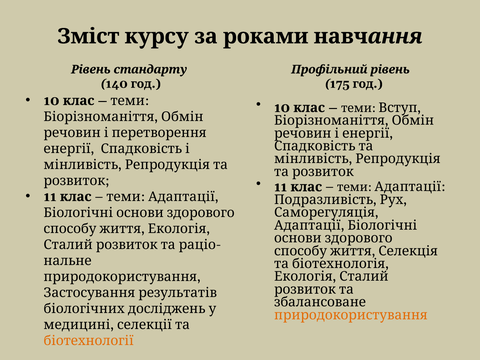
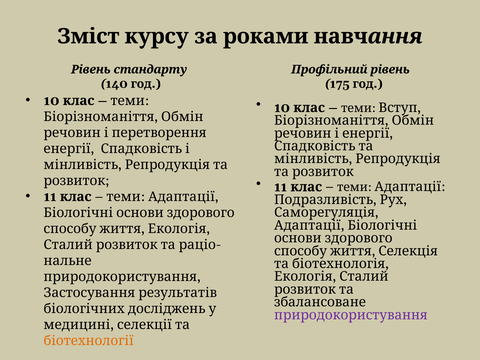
природокористування at (351, 315) colour: orange -> purple
